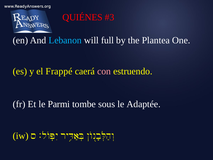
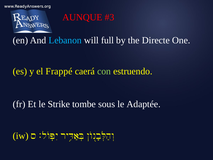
QUIÉNES: QUIÉNES -> AUNQUE
Plantea: Plantea -> Directe
con colour: pink -> light green
Parmi: Parmi -> Strike
